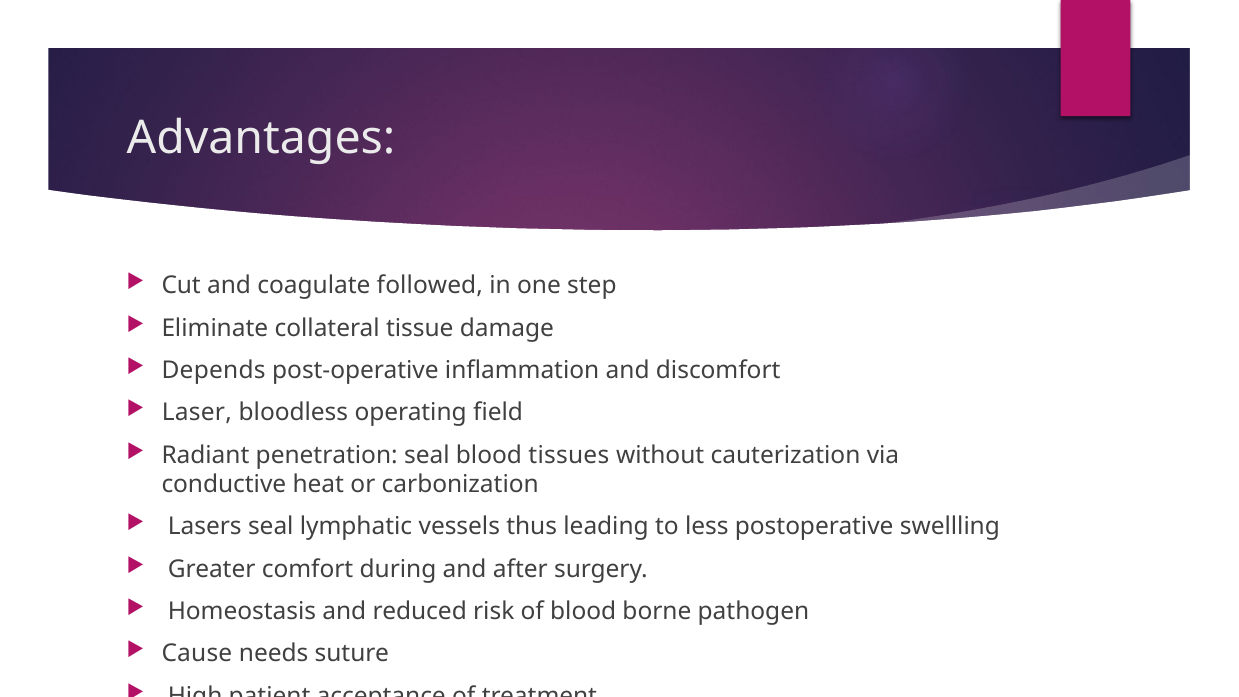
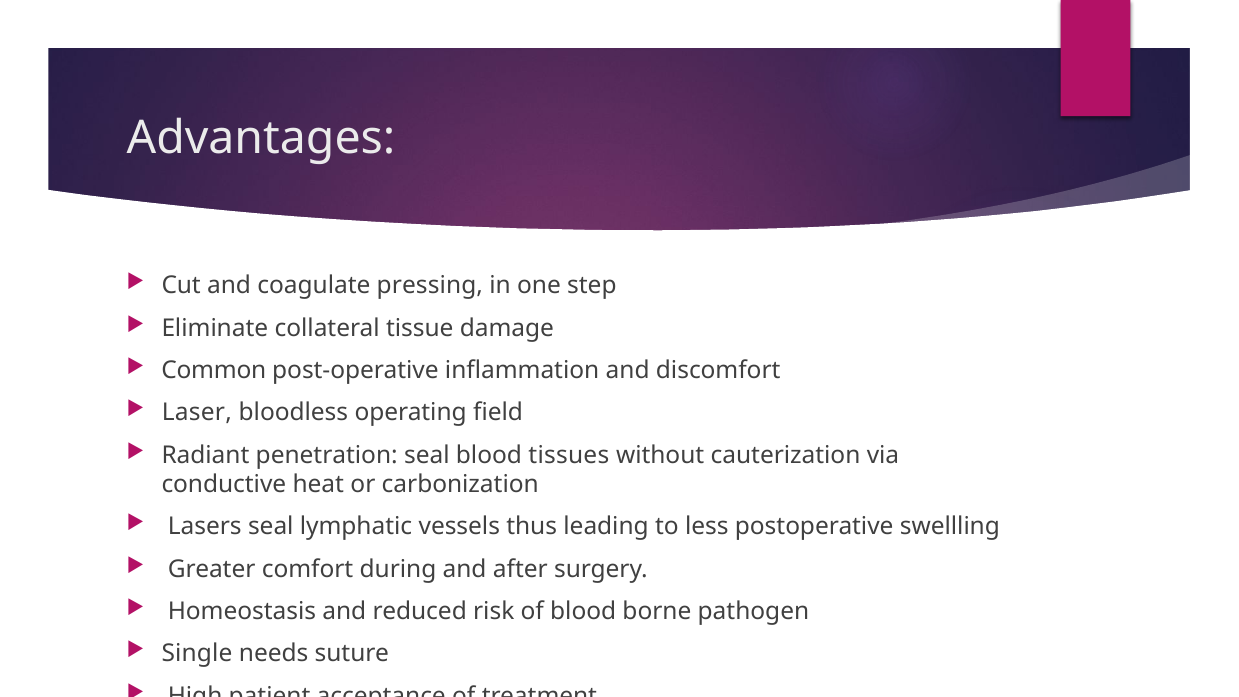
followed: followed -> pressing
Depends: Depends -> Common
Cause: Cause -> Single
